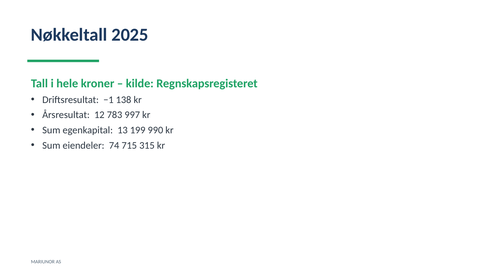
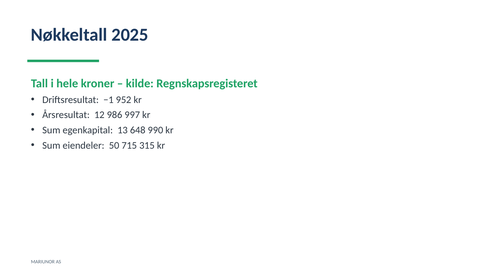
138: 138 -> 952
783: 783 -> 986
199: 199 -> 648
74: 74 -> 50
